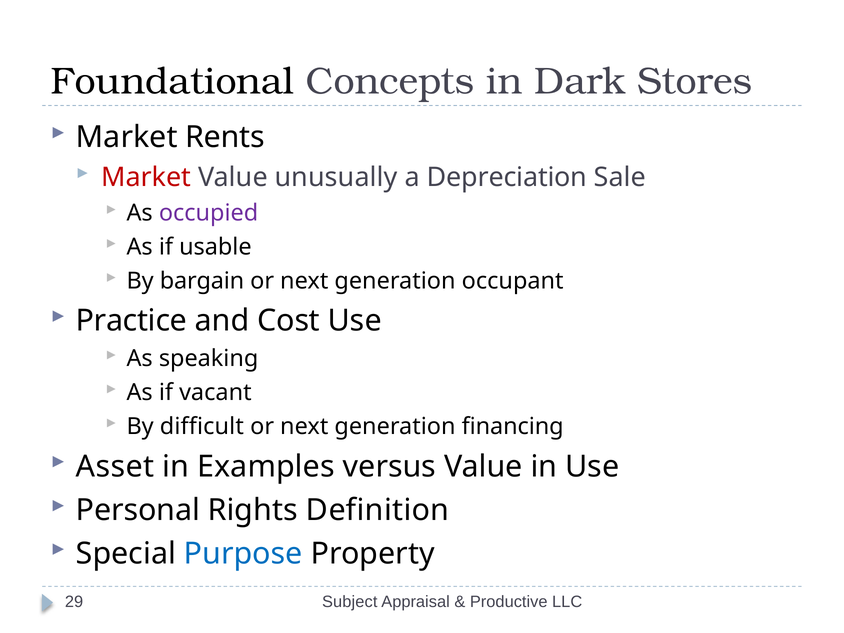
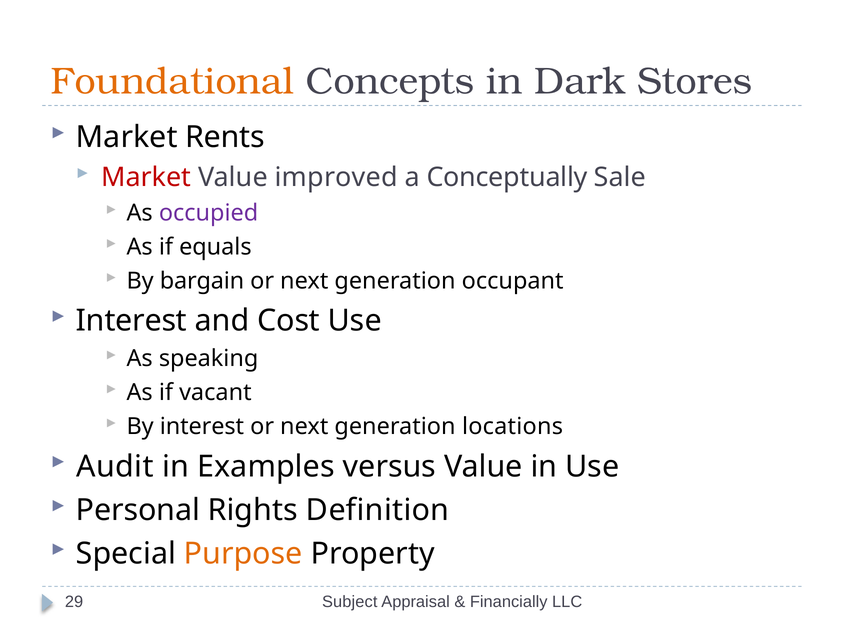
Foundational colour: black -> orange
unusually: unusually -> improved
Depreciation: Depreciation -> Conceptually
usable: usable -> equals
Practice at (131, 321): Practice -> Interest
By difficult: difficult -> interest
financing: financing -> locations
Asset: Asset -> Audit
Purpose colour: blue -> orange
Productive: Productive -> Financially
